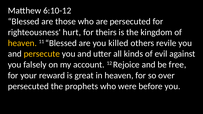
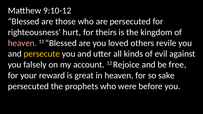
6:10-12: 6:10-12 -> 9:10-12
heaven at (22, 43) colour: yellow -> pink
killed: killed -> loved
over: over -> sake
